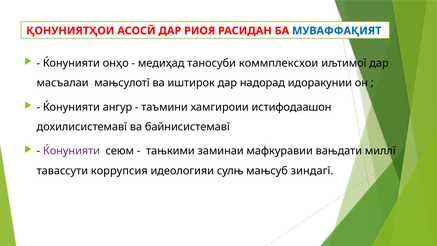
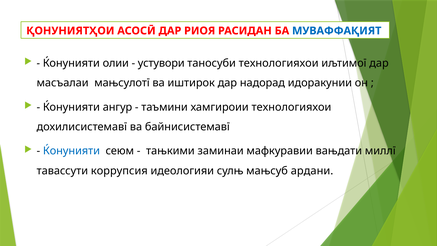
онҳо: онҳо -> олии
медиҳад: медиҳад -> устувори
таносуби коммплексхои: коммплексхои -> технологияхои
хамгироии истифодаашон: истифодаашон -> технологияхои
Ќонунияти at (71, 151) colour: purple -> blue
зиндагї: зиндагї -> ардани
